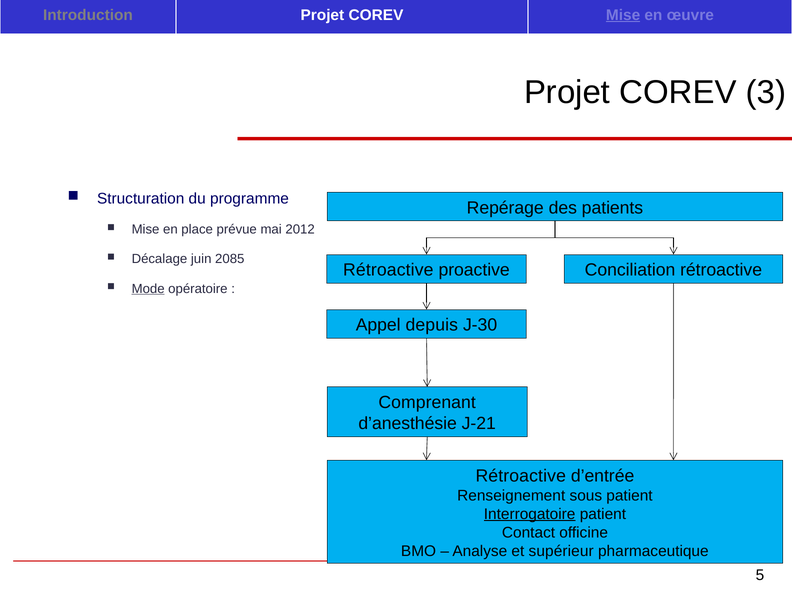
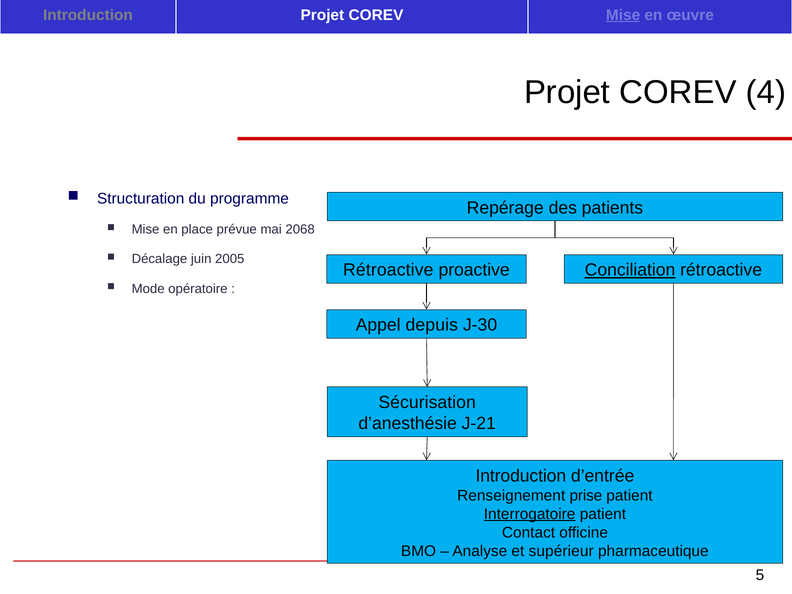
3: 3 -> 4
2012: 2012 -> 2068
2085: 2085 -> 2005
Conciliation underline: none -> present
Mode underline: present -> none
Comprenant: Comprenant -> Sécurisation
Rétroactive at (521, 476): Rétroactive -> Introduction
sous: sous -> prise
